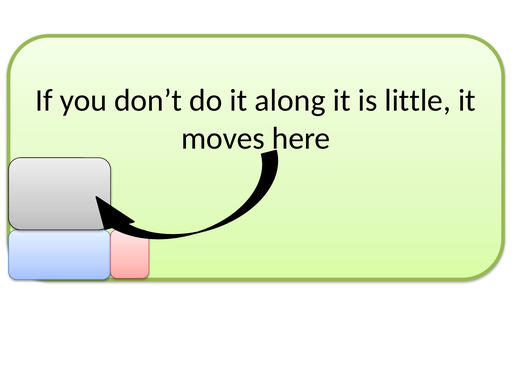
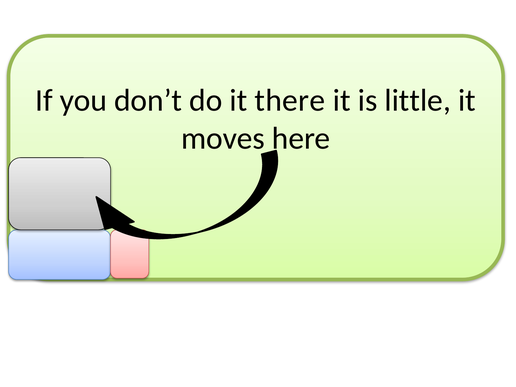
along: along -> there
